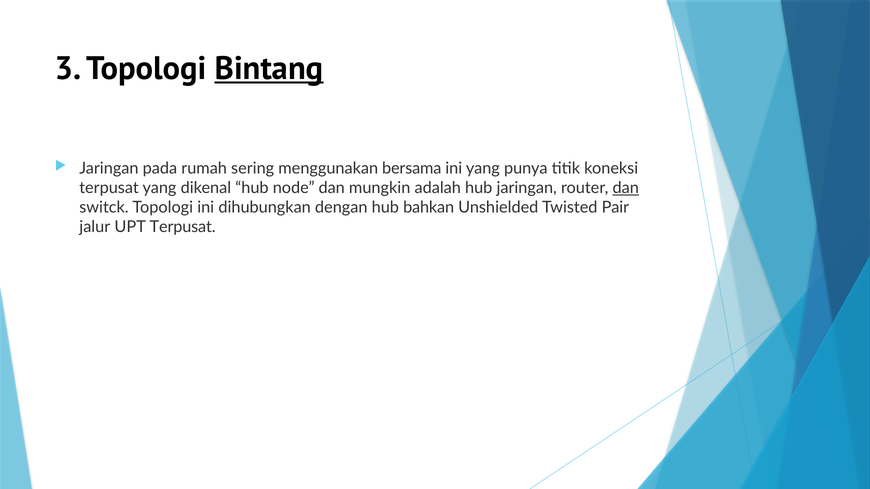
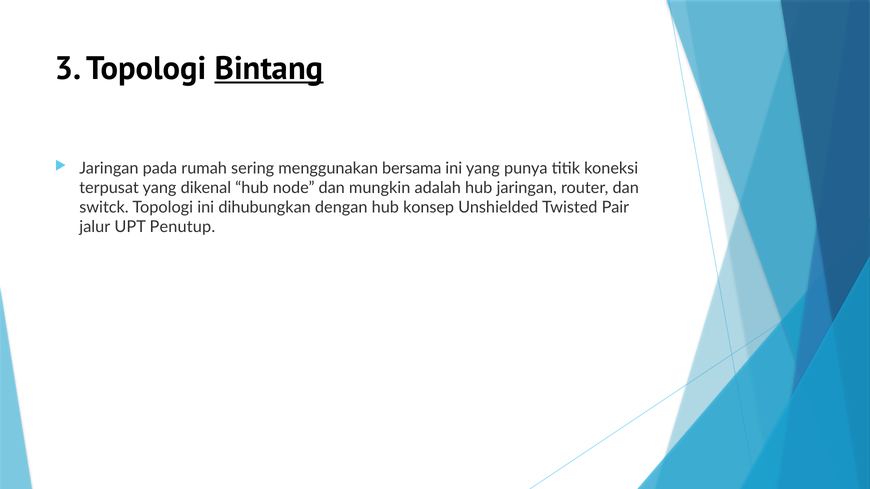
dan at (626, 188) underline: present -> none
bahkan: bahkan -> konsep
UPT Terpusat: Terpusat -> Penutup
